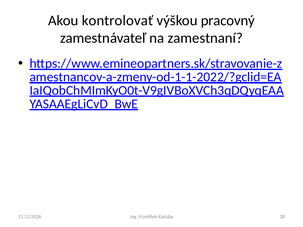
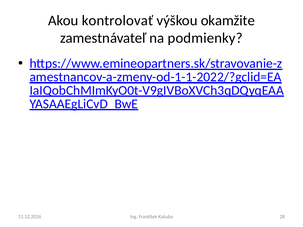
pracovný: pracovný -> okamžite
zamestnaní: zamestnaní -> podmienky
